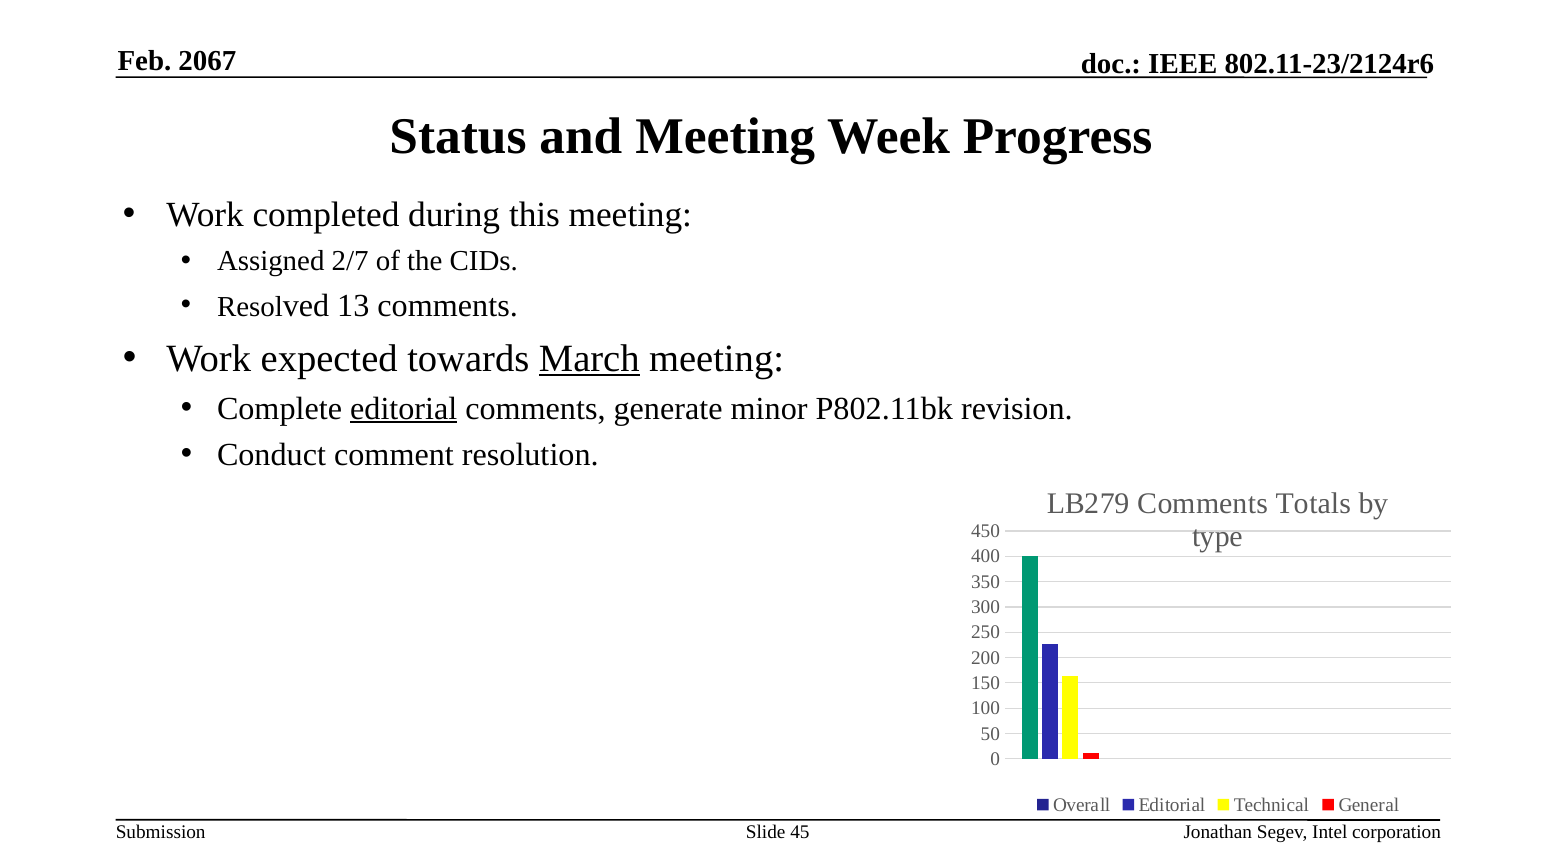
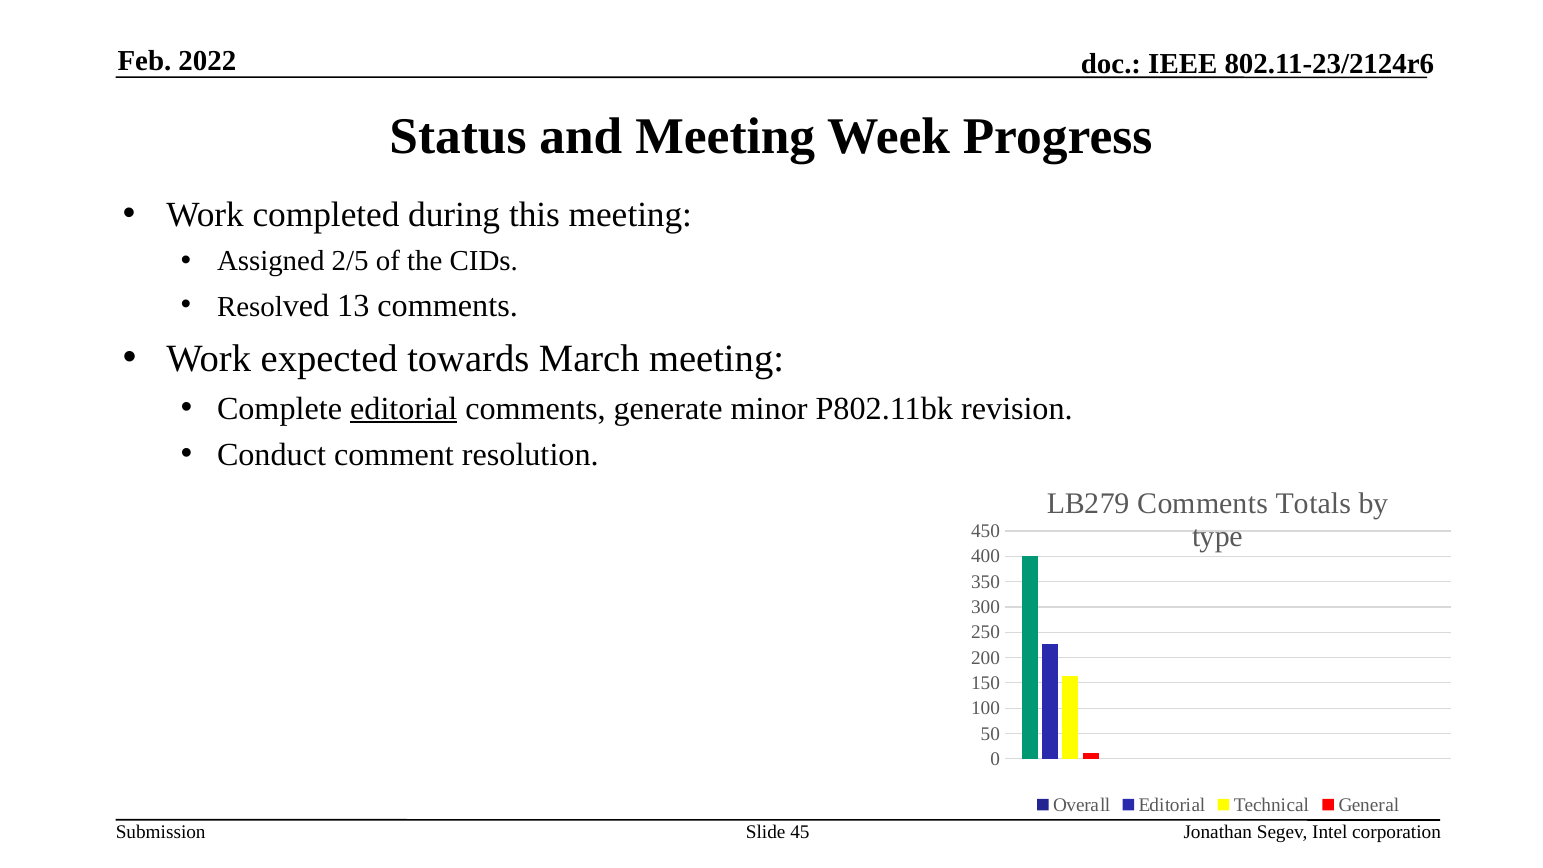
2067: 2067 -> 2022
2/7: 2/7 -> 2/5
March underline: present -> none
